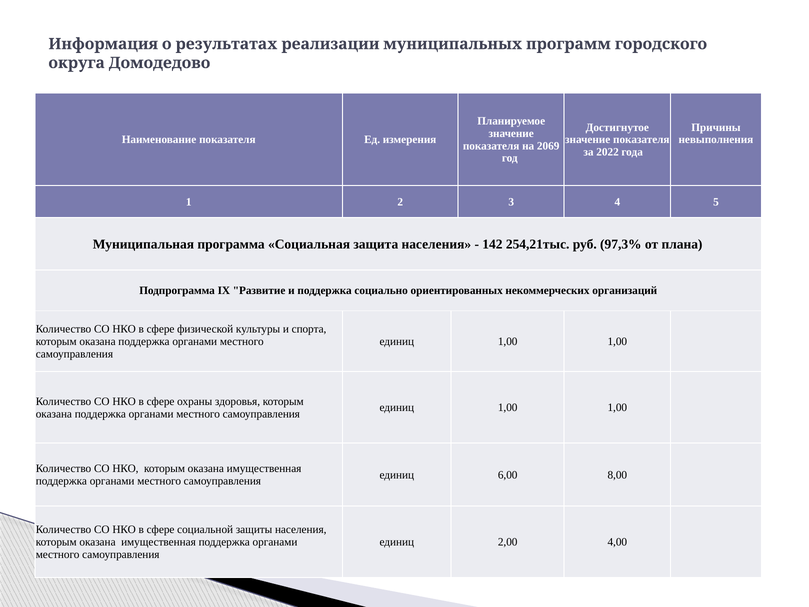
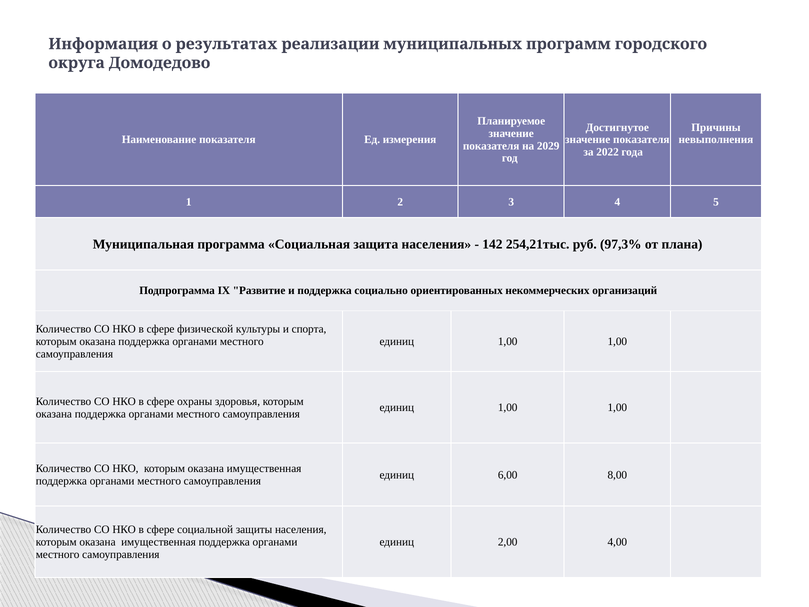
2069: 2069 -> 2029
